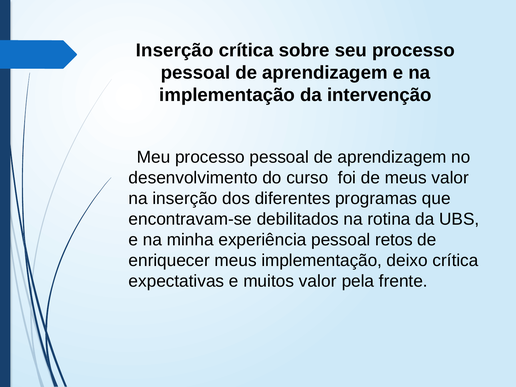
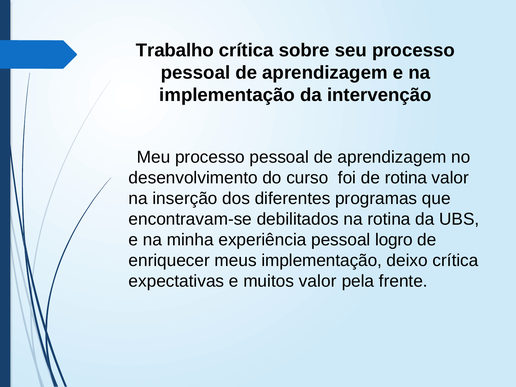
Inserção at (175, 50): Inserção -> Trabalho
de meus: meus -> rotina
retos: retos -> logro
